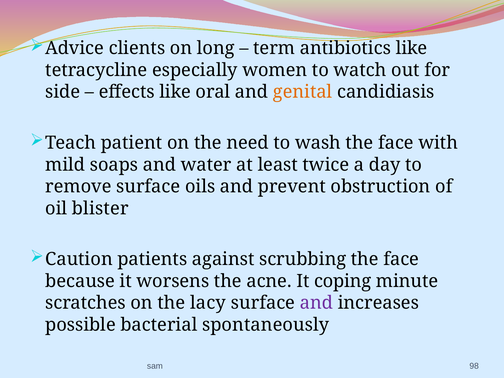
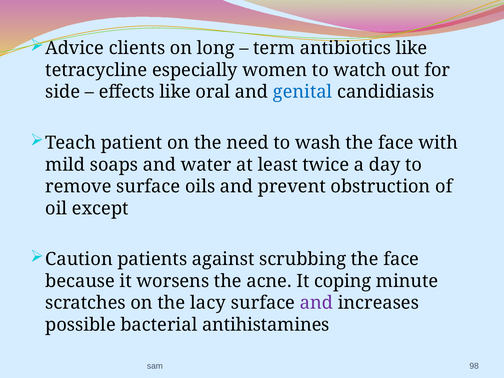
genital colour: orange -> blue
blister: blister -> except
spontaneously: spontaneously -> antihistamines
